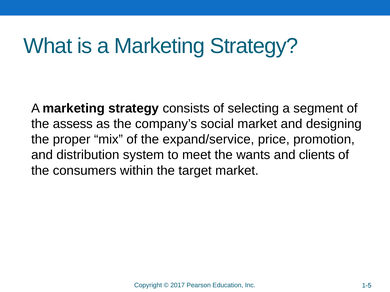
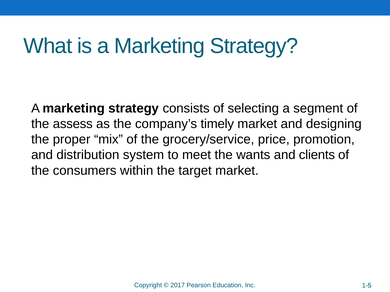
social: social -> timely
expand/service: expand/service -> grocery/service
